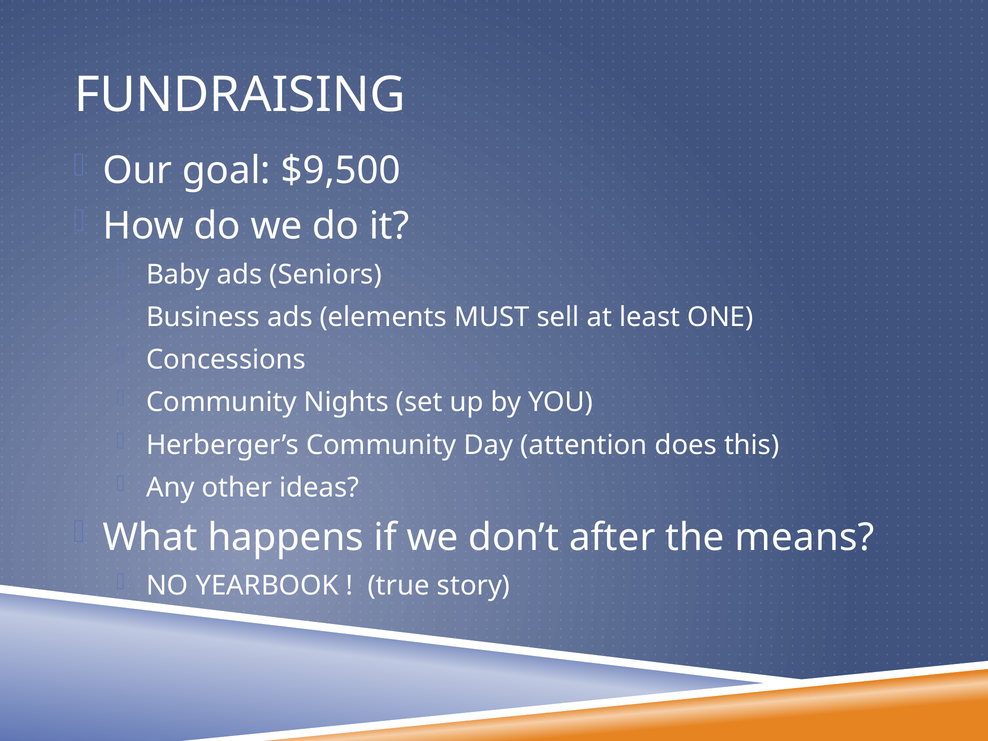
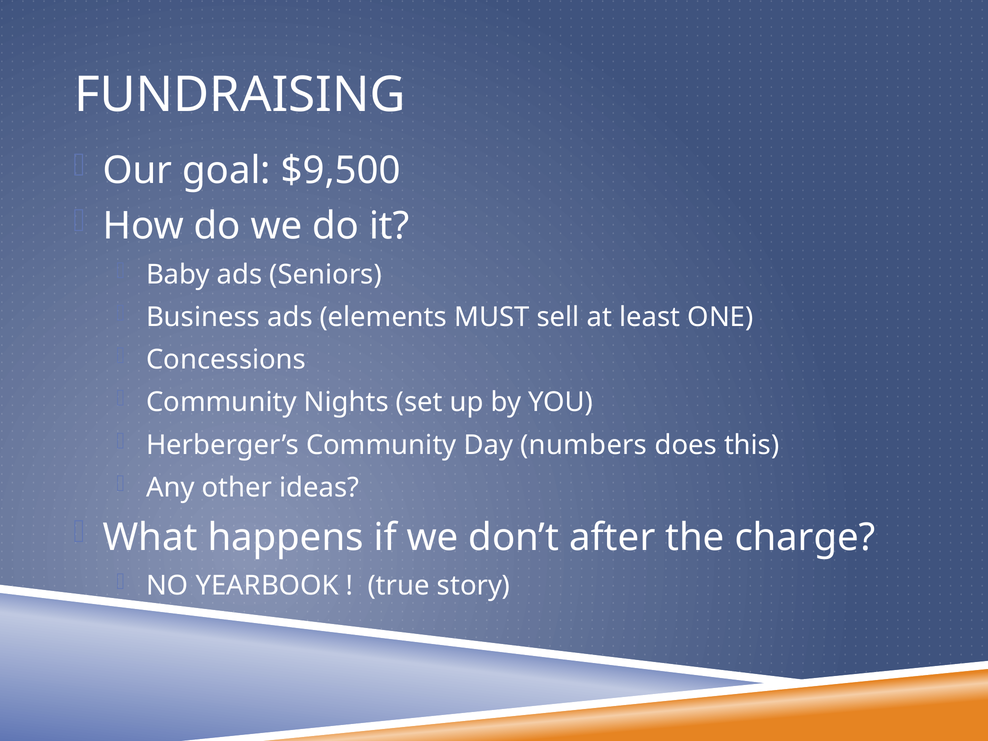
attention: attention -> numbers
means: means -> charge
